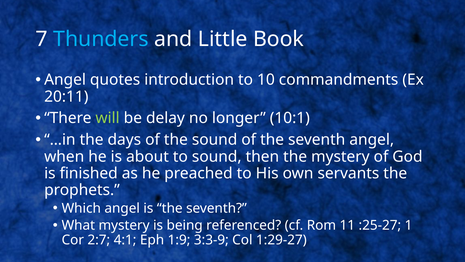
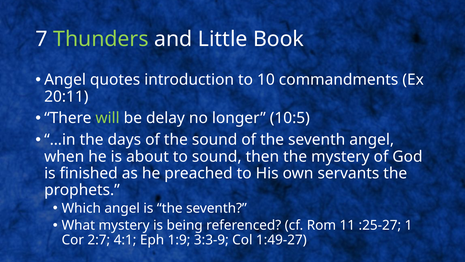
Thunders colour: light blue -> light green
10:1: 10:1 -> 10:5
1:29-27: 1:29-27 -> 1:49-27
